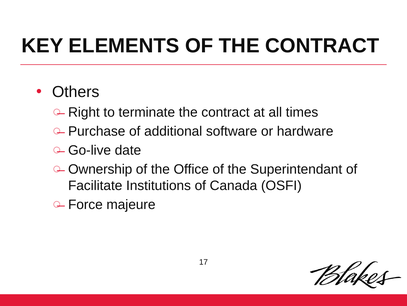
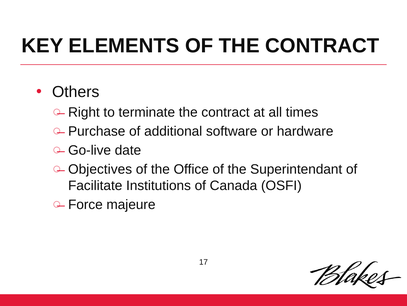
Ownership: Ownership -> Objectives
